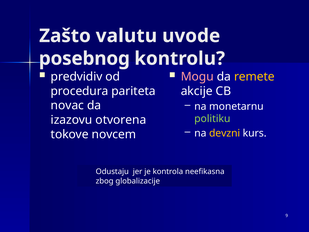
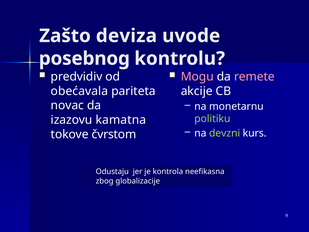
valutu: valutu -> deviza
remete colour: yellow -> pink
procedura: procedura -> obećavala
otvorena: otvorena -> kamatna
devzni colour: yellow -> light green
novcem: novcem -> čvrstom
